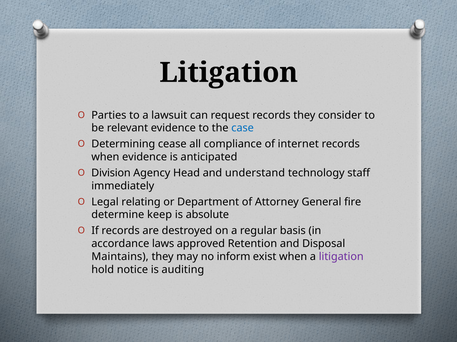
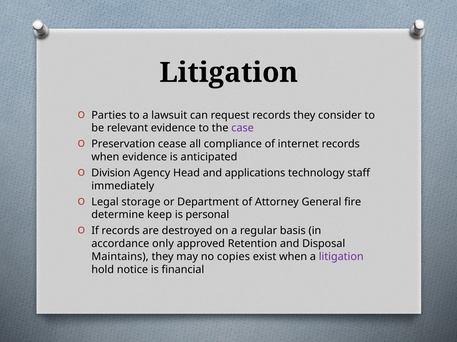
case colour: blue -> purple
Determining: Determining -> Preservation
understand: understand -> applications
relating: relating -> storage
absolute: absolute -> personal
laws: laws -> only
inform: inform -> copies
auditing: auditing -> financial
